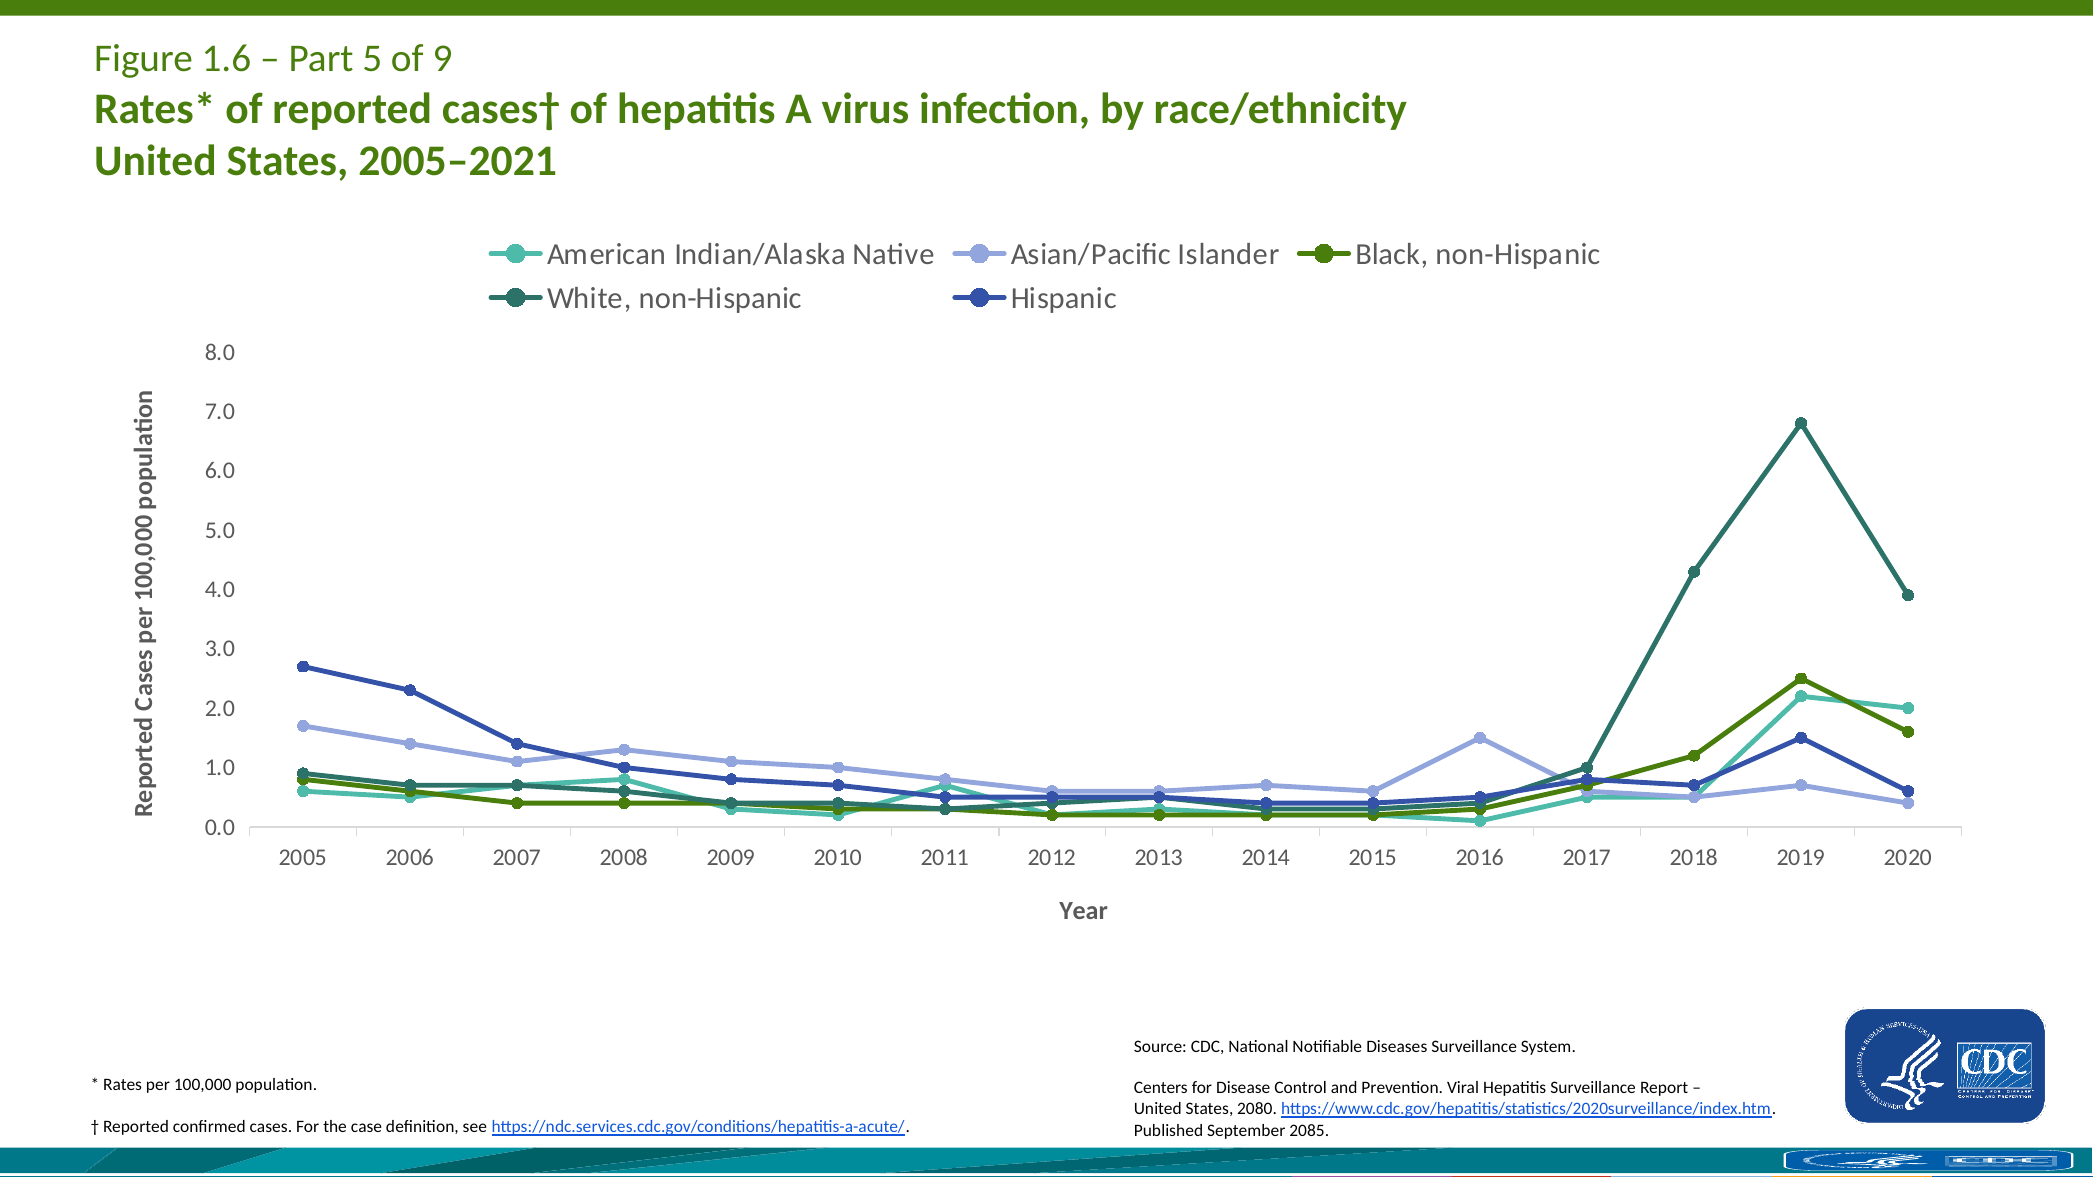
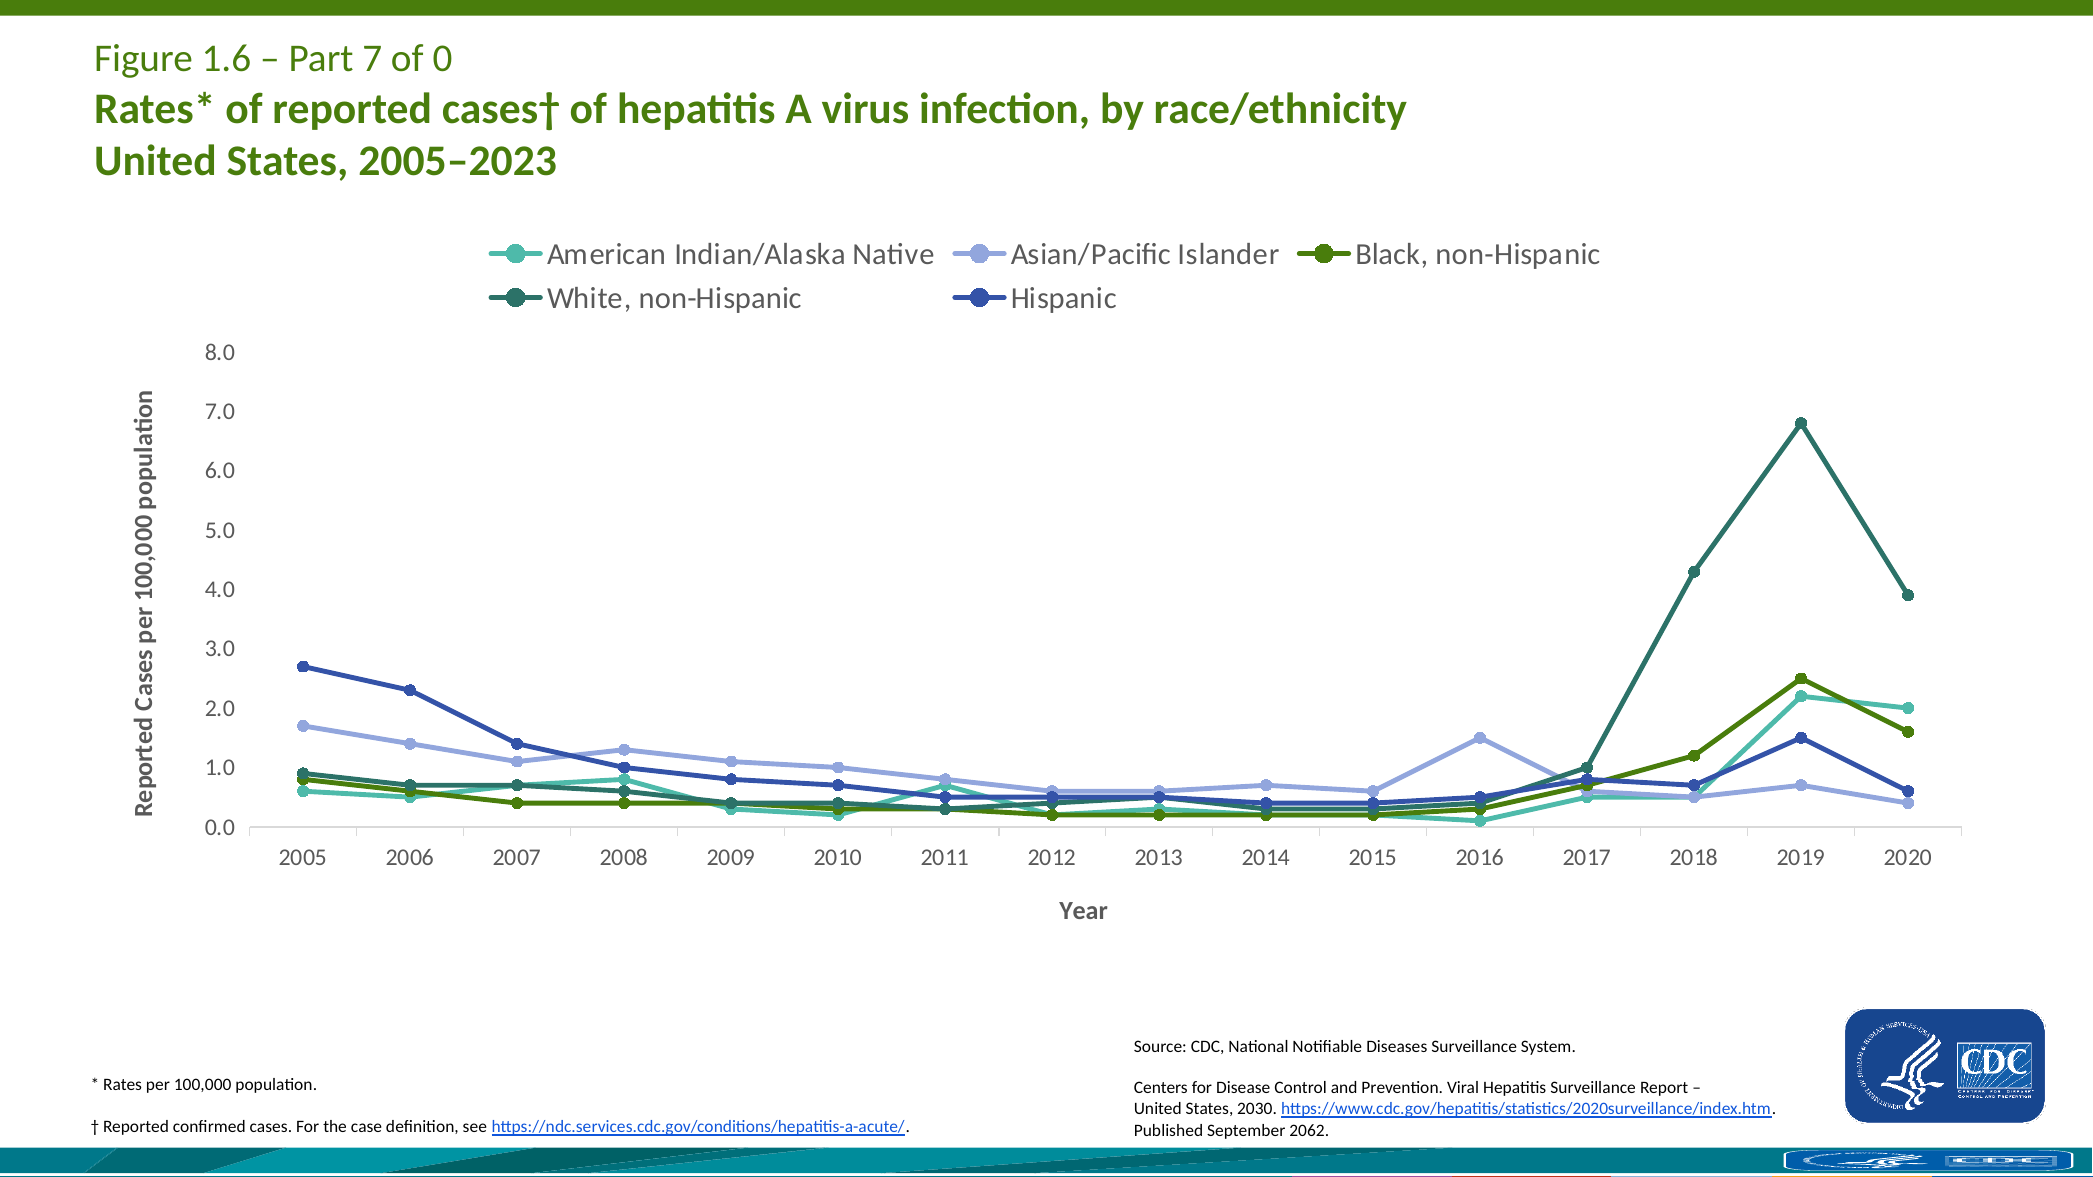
5: 5 -> 7
of 9: 9 -> 0
2005–2021: 2005–2021 -> 2005–2023
2080: 2080 -> 2030
2085: 2085 -> 2062
